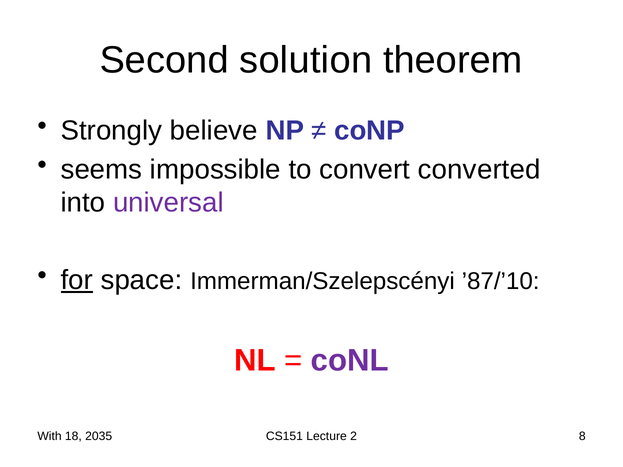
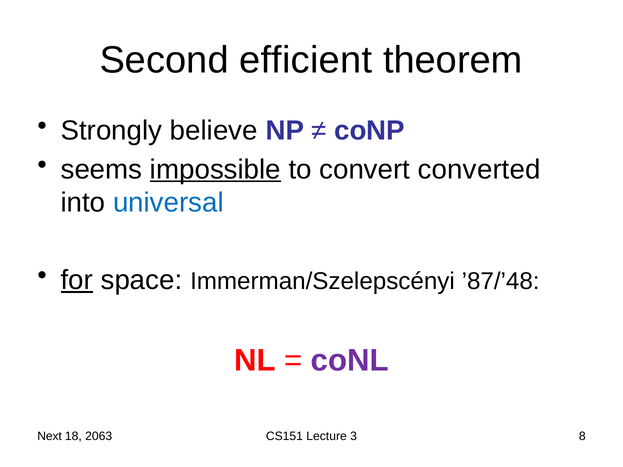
solution: solution -> efficient
impossible underline: none -> present
universal colour: purple -> blue
’87/’10: ’87/’10 -> ’87/’48
With: With -> Next
2035: 2035 -> 2063
2: 2 -> 3
